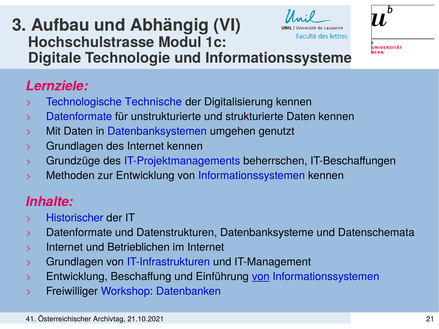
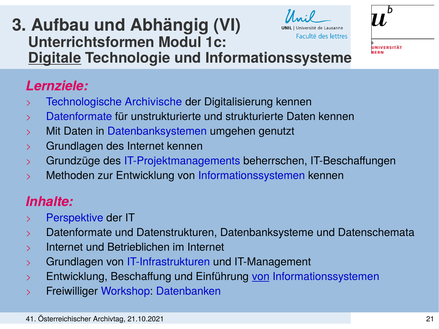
Hochschulstrasse: Hochschulstrasse -> Unterrichtsformen
Digitale underline: none -> present
Technische: Technische -> Archivische
Historischer: Historischer -> Perspektive
